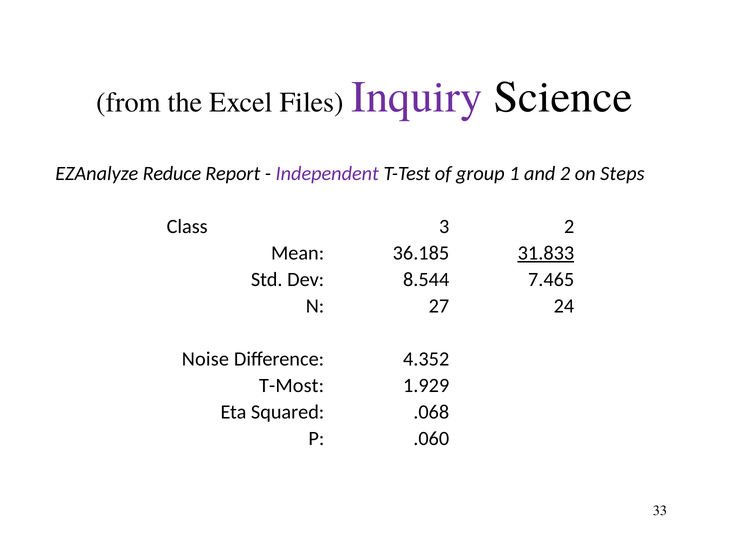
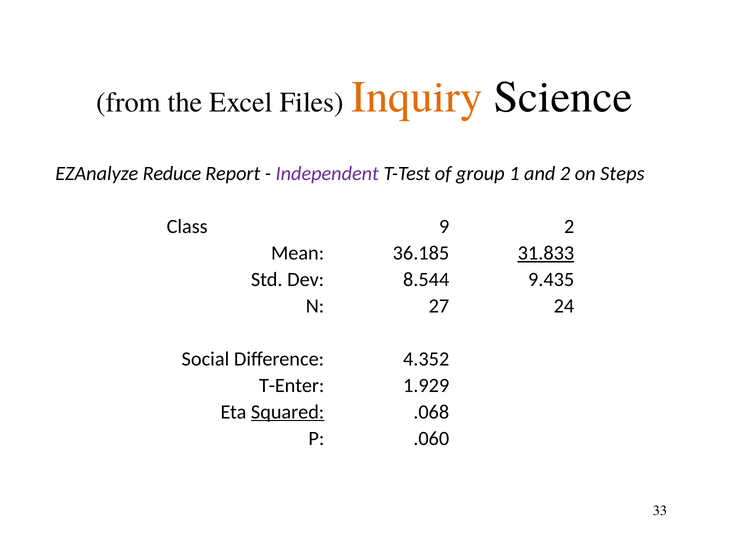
Inquiry colour: purple -> orange
3: 3 -> 9
7.465: 7.465 -> 9.435
Noise: Noise -> Social
T-Most: T-Most -> T-Enter
Squared underline: none -> present
